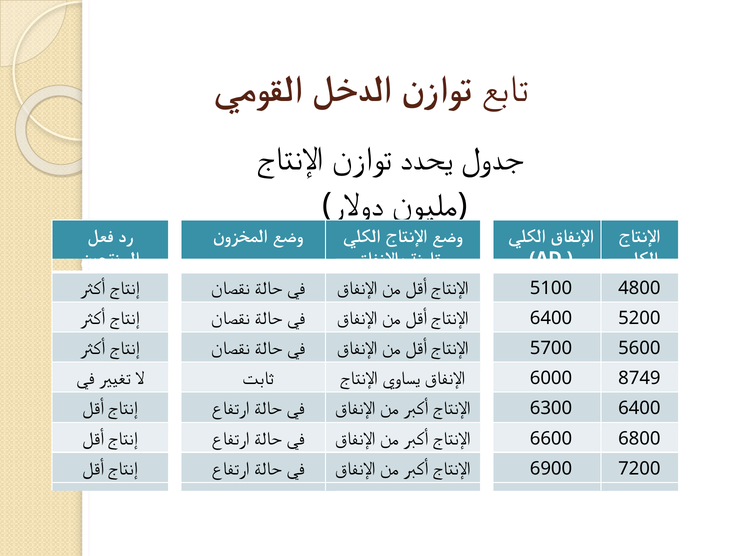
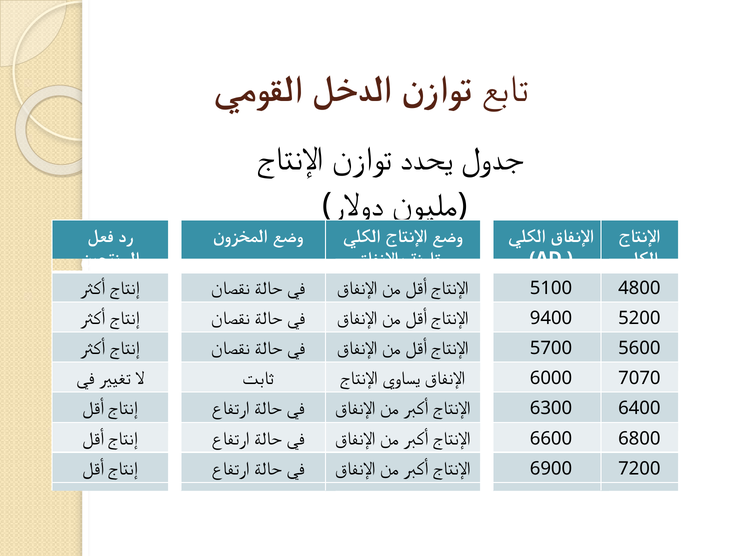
6400 at (551, 318): 6400 -> 9400
8749: 8749 -> 7070
